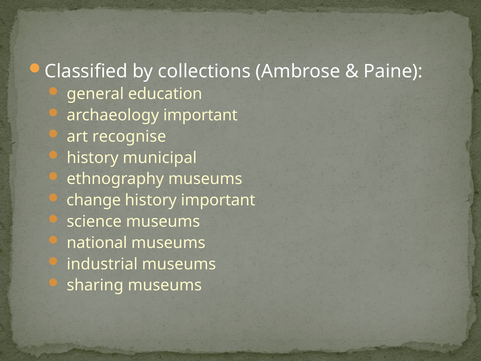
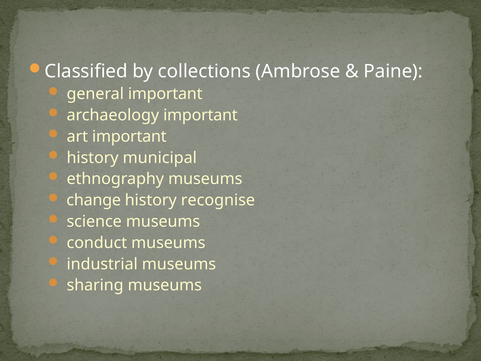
general education: education -> important
art recognise: recognise -> important
history important: important -> recognise
national: national -> conduct
